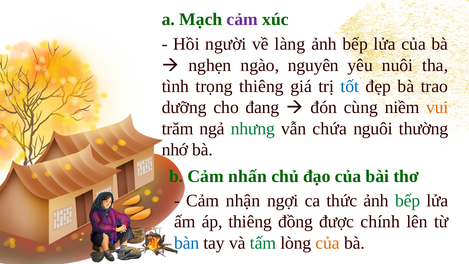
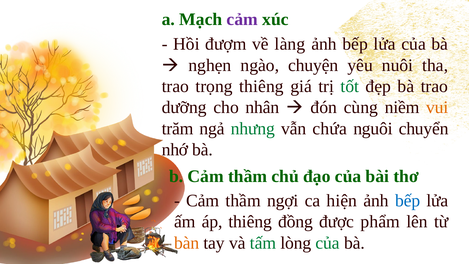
người: người -> đượm
nguyên: nguyên -> chuyện
tình at (175, 86): tình -> trao
tốt colour: blue -> green
đang: đang -> nhân
thường: thường -> chuyển
b Cảm nhấn: nhấn -> thầm
nhận at (243, 201): nhận -> thầm
thức: thức -> hiện
bếp at (408, 201) colour: green -> blue
chính: chính -> phẩm
bàn colour: blue -> orange
của at (328, 243) colour: orange -> green
